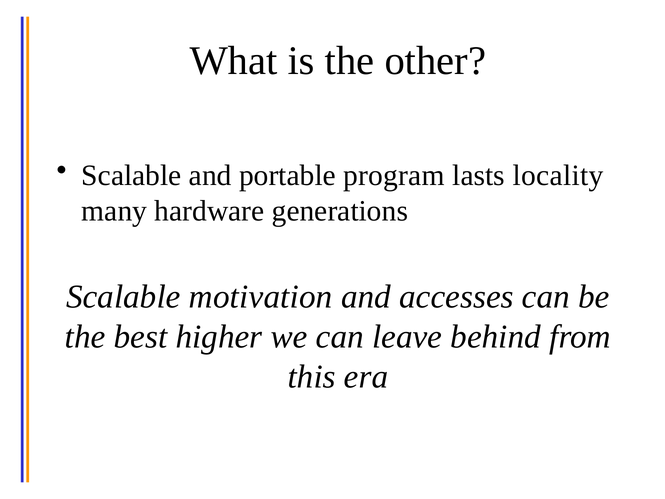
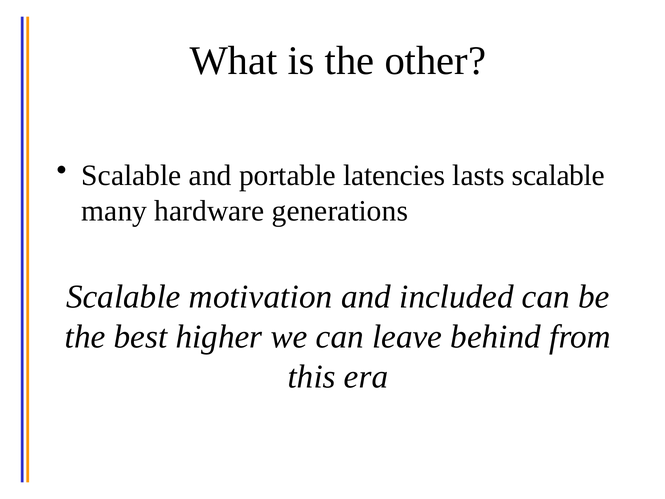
program: program -> latencies
lasts locality: locality -> scalable
accesses: accesses -> included
